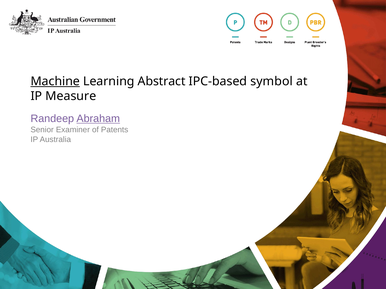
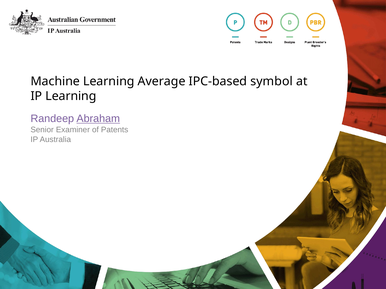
Machine underline: present -> none
Abstract: Abstract -> Average
IP Measure: Measure -> Learning
